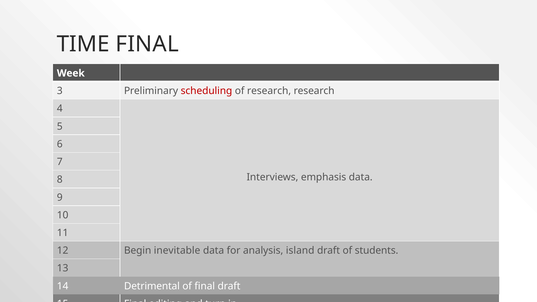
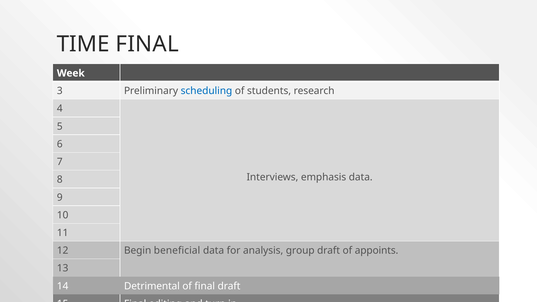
scheduling colour: red -> blue
of research: research -> students
inevitable: inevitable -> beneficial
island: island -> group
students: students -> appoints
